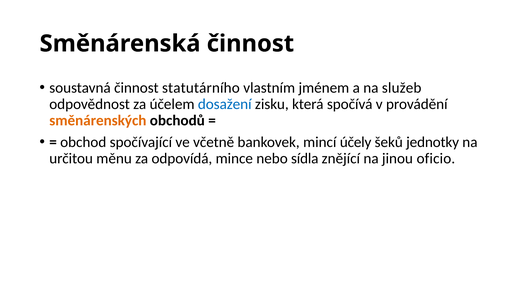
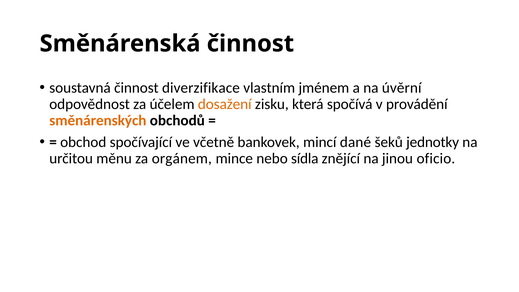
statutárního: statutárního -> diverzifikace
služeb: služeb -> úvěrní
dosažení colour: blue -> orange
účely: účely -> dané
odpovídá: odpovídá -> orgánem
